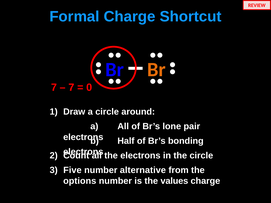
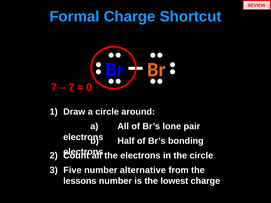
options: options -> lessons
values: values -> lowest
